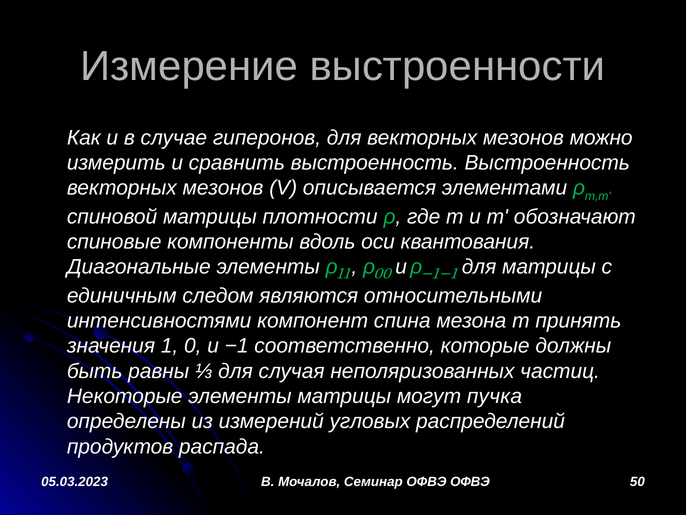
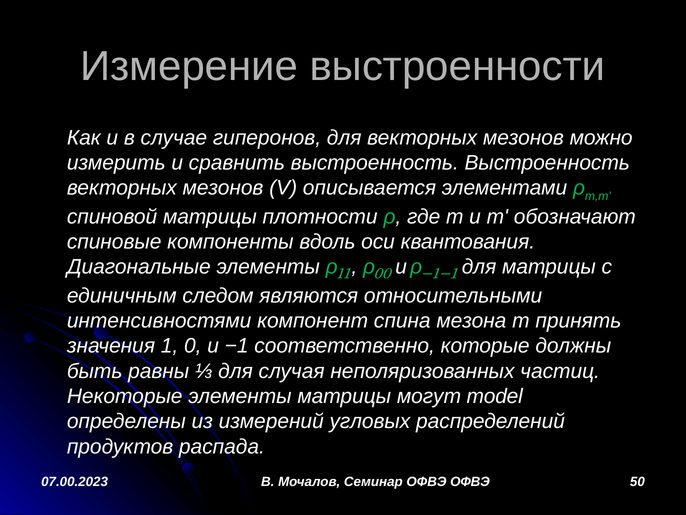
пучка: пучка -> model
05.03.2023: 05.03.2023 -> 07.00.2023
